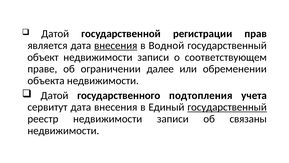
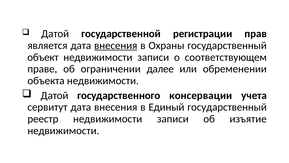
Водной: Водной -> Охраны
подтопления: подтопления -> консервации
государственный at (227, 107) underline: present -> none
связаны: связаны -> изъятие
